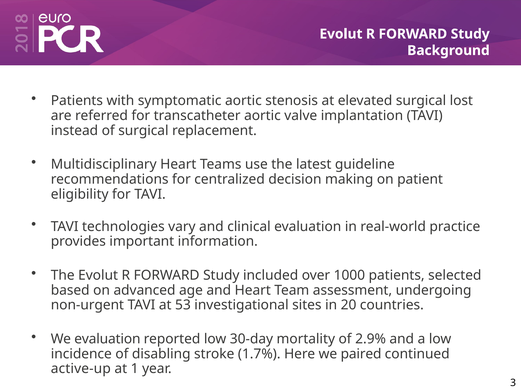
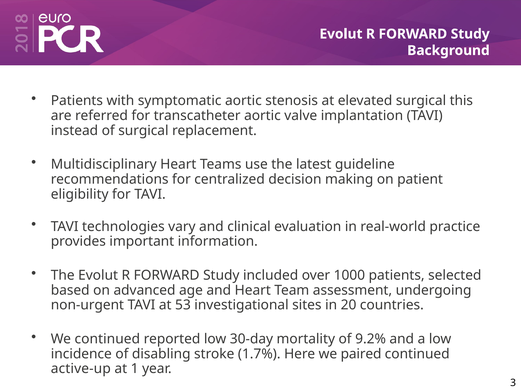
lost: lost -> this
We evaluation: evaluation -> continued
2.9%: 2.9% -> 9.2%
